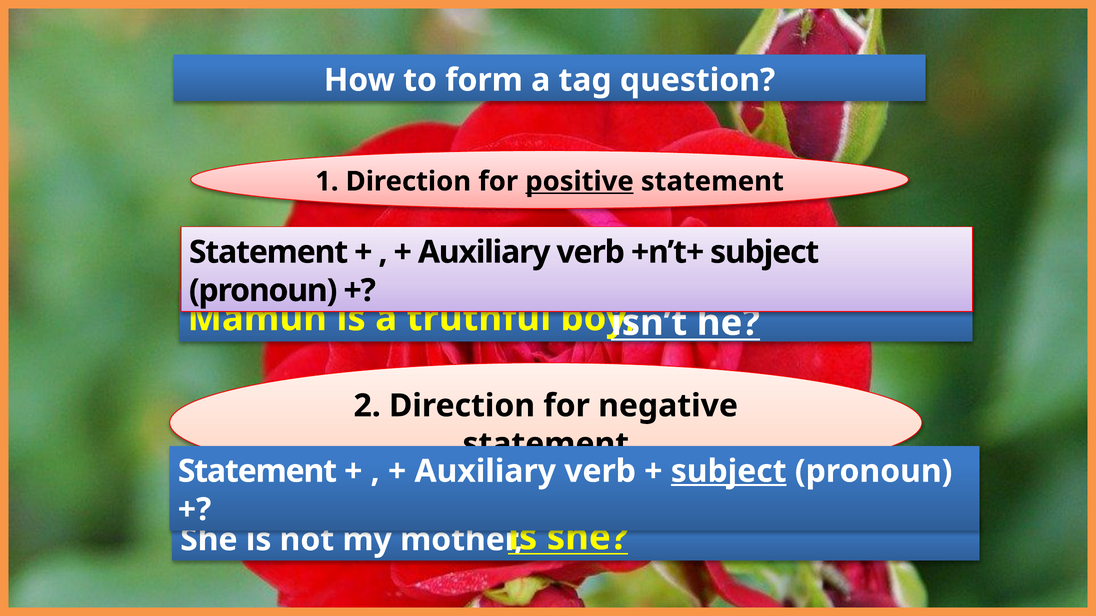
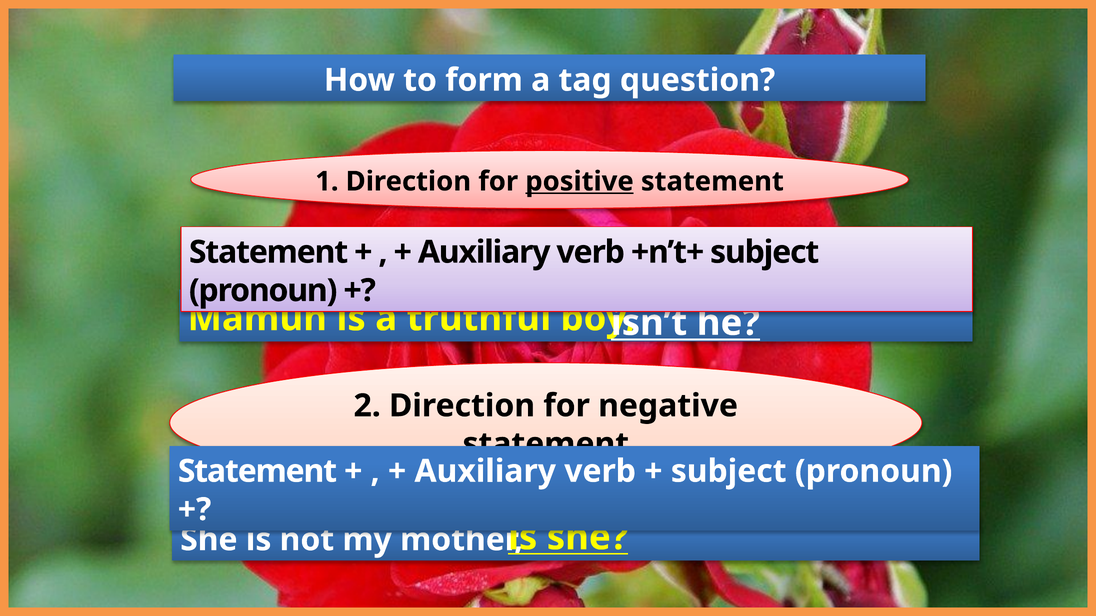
subject at (729, 472) underline: present -> none
